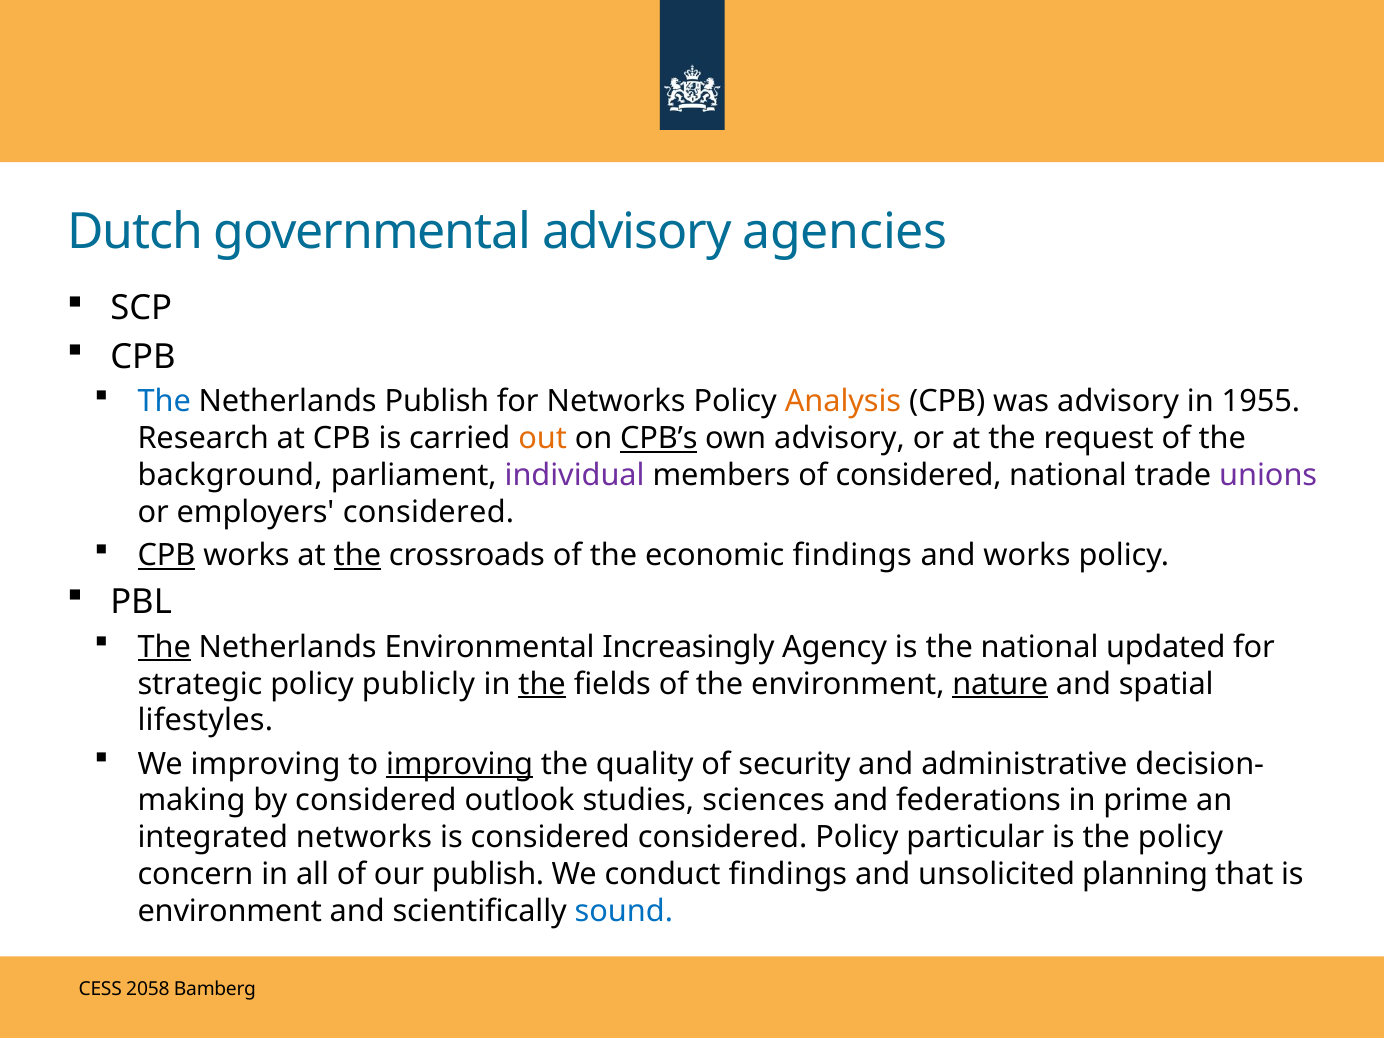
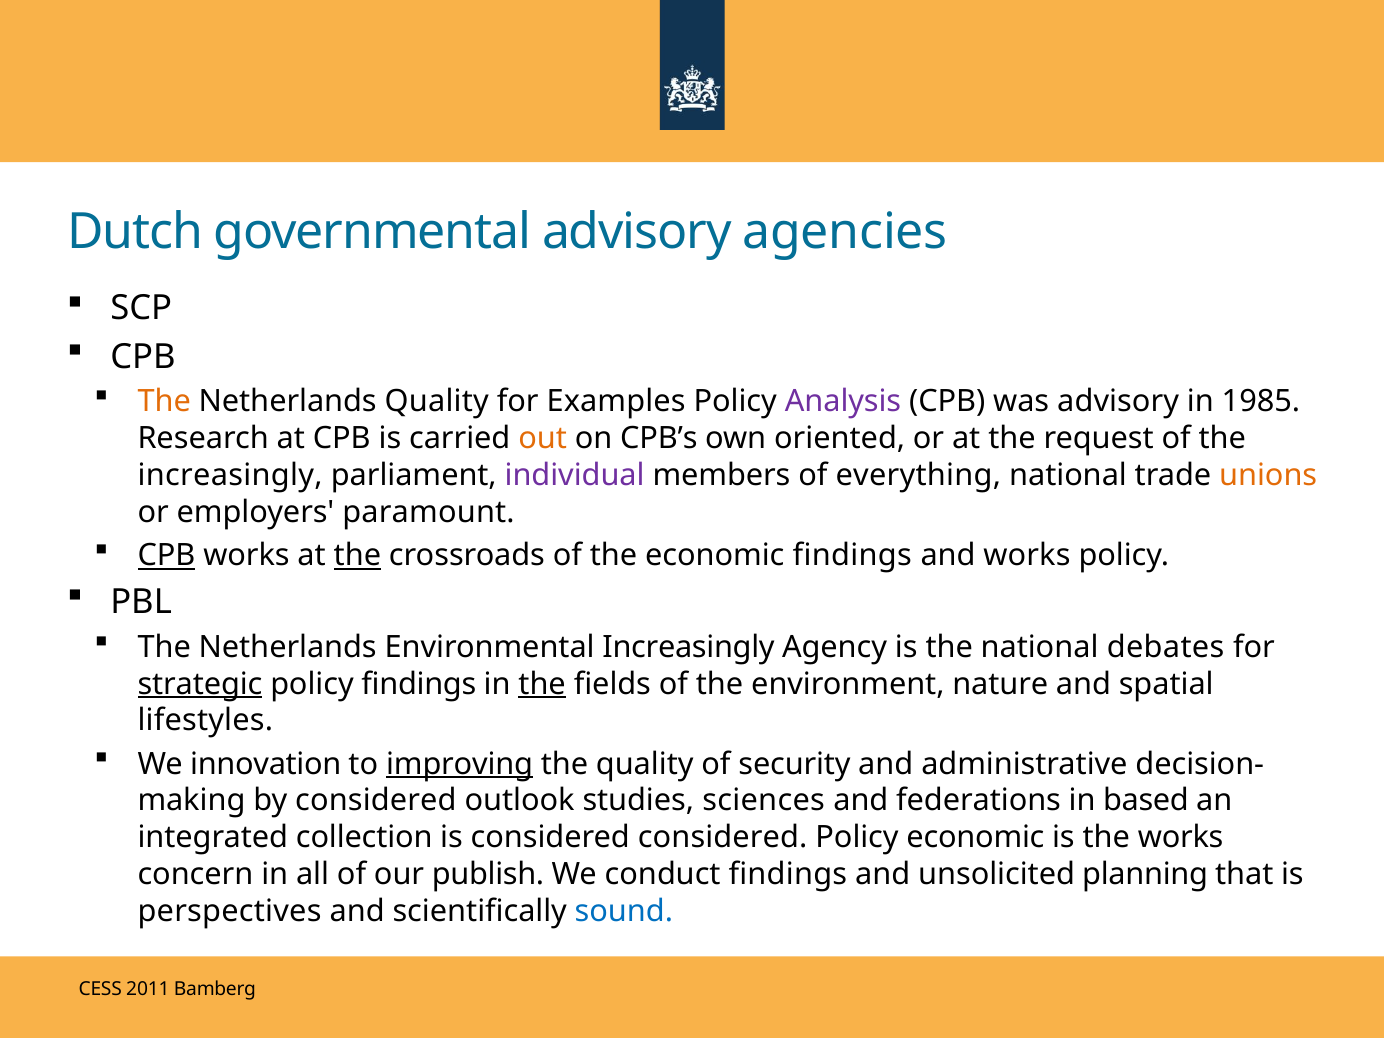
The at (164, 402) colour: blue -> orange
Netherlands Publish: Publish -> Quality
for Networks: Networks -> Examples
Analysis colour: orange -> purple
1955: 1955 -> 1985
CPB’s underline: present -> none
own advisory: advisory -> oriented
background at (230, 476): background -> increasingly
of considered: considered -> everything
unions colour: purple -> orange
employers considered: considered -> paramount
The at (164, 647) underline: present -> none
updated: updated -> debates
strategic underline: none -> present
policy publicly: publicly -> findings
nature underline: present -> none
We improving: improving -> innovation
prime: prime -> based
integrated networks: networks -> collection
Policy particular: particular -> economic
the policy: policy -> works
environment at (230, 911): environment -> perspectives
2058: 2058 -> 2011
